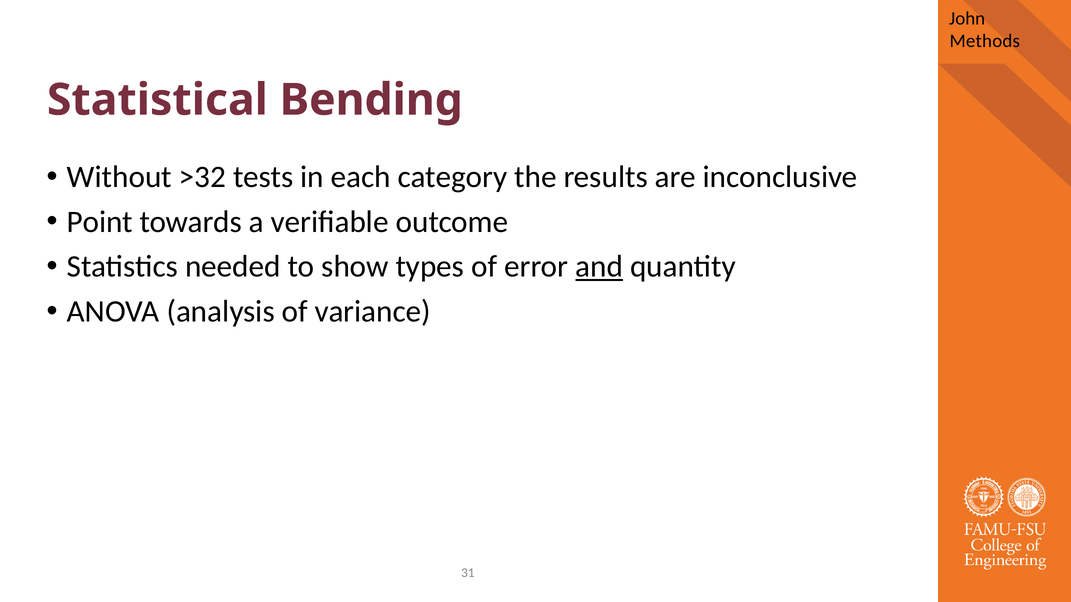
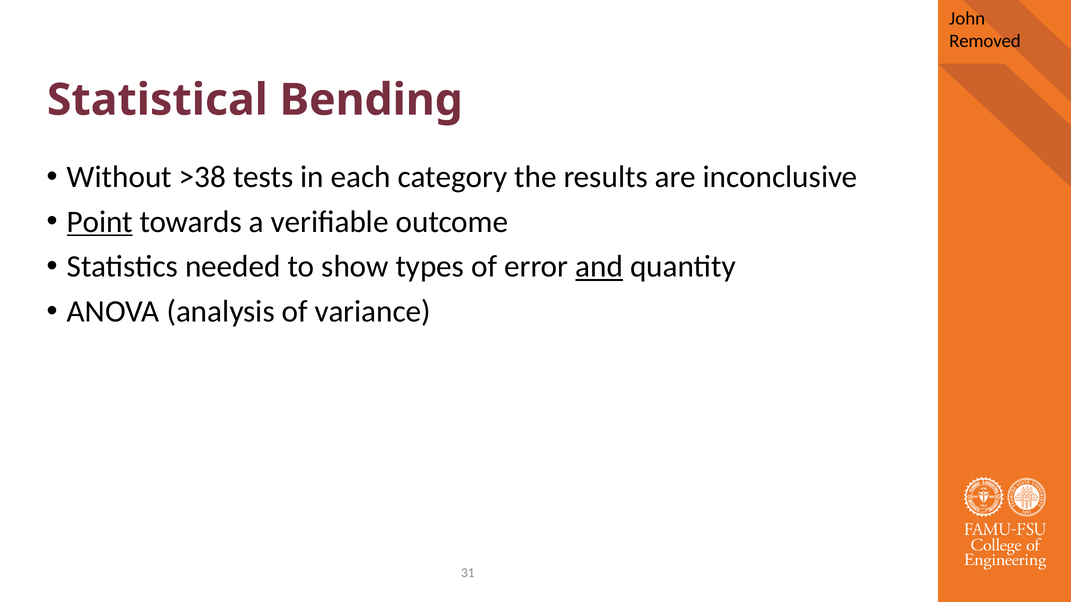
Methods: Methods -> Removed
>32: >32 -> >38
Point underline: none -> present
